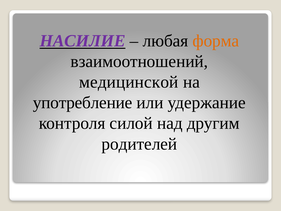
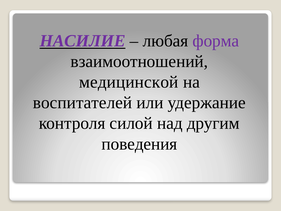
форма colour: orange -> purple
употребление: употребление -> воспитателей
родителей: родителей -> поведения
